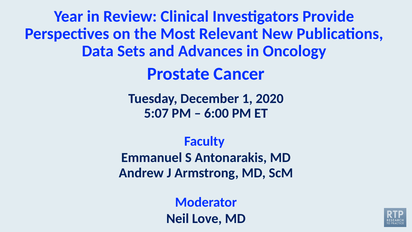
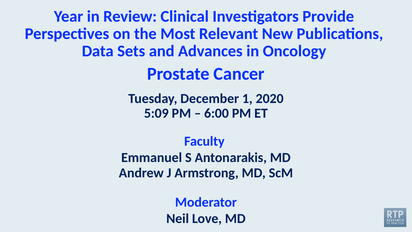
5:07: 5:07 -> 5:09
